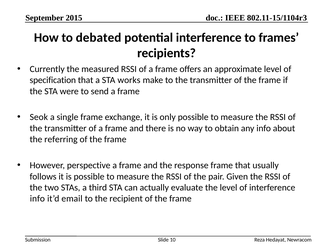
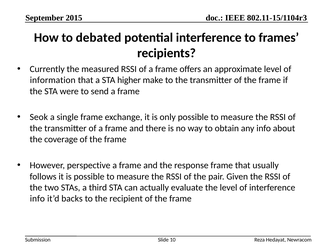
specification: specification -> information
works: works -> higher
referring: referring -> coverage
email: email -> backs
